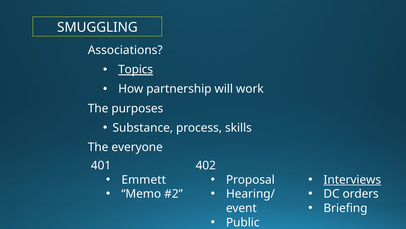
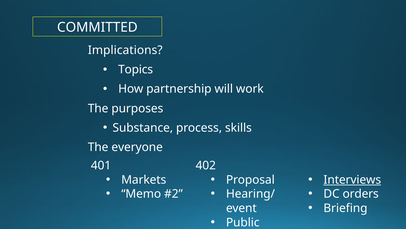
SMUGGLING: SMUGGLING -> COMMITTED
Associations: Associations -> Implications
Topics underline: present -> none
Emmett: Emmett -> Markets
